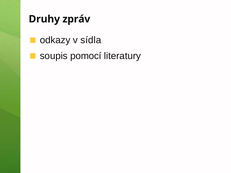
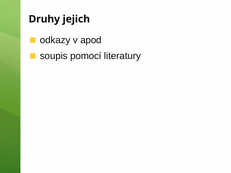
zpráv: zpráv -> jejich
sídla: sídla -> apod
